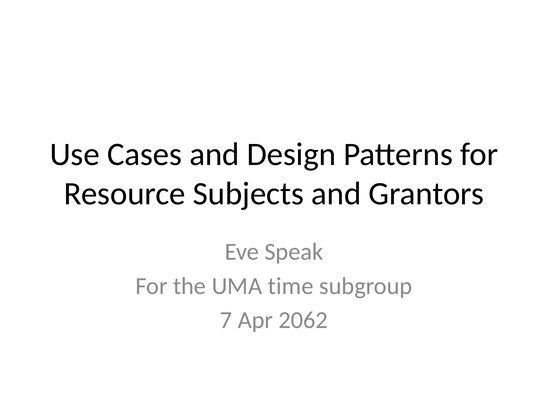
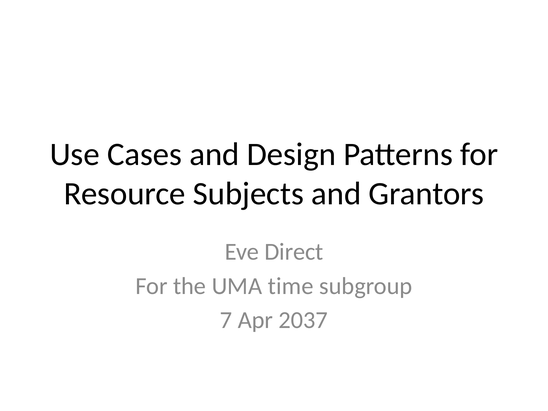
Speak: Speak -> Direct
2062: 2062 -> 2037
